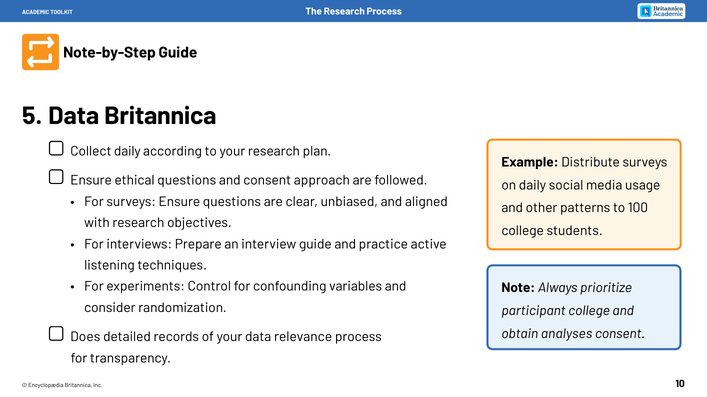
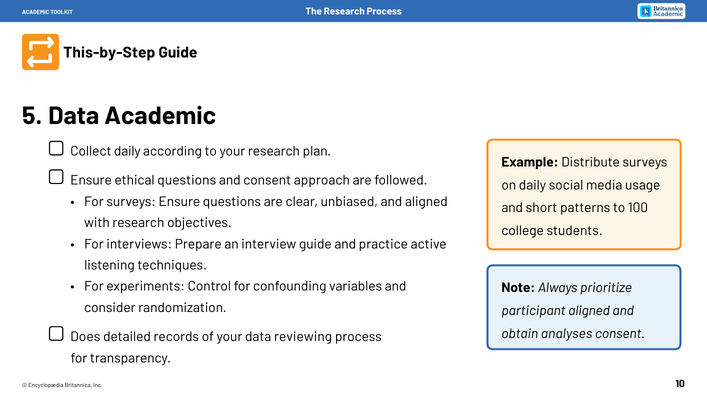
Note-by-Step: Note-by-Step -> This-by-Step
Britannica at (160, 116): Britannica -> Academic
other: other -> short
participant college: college -> aligned
relevance: relevance -> reviewing
